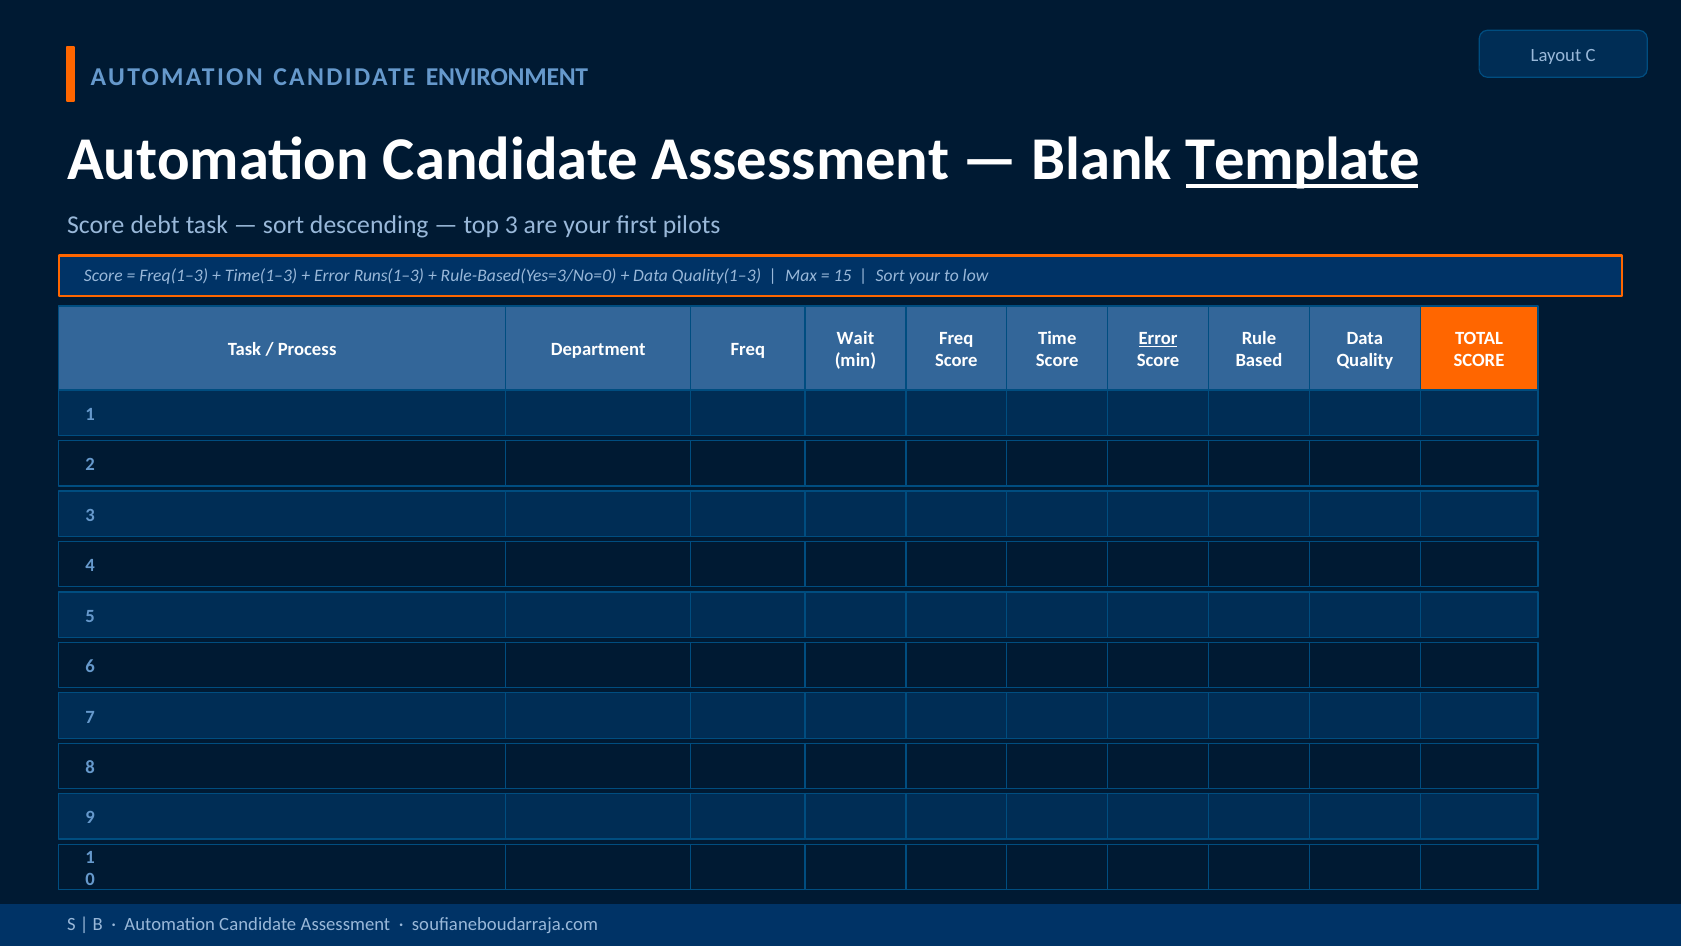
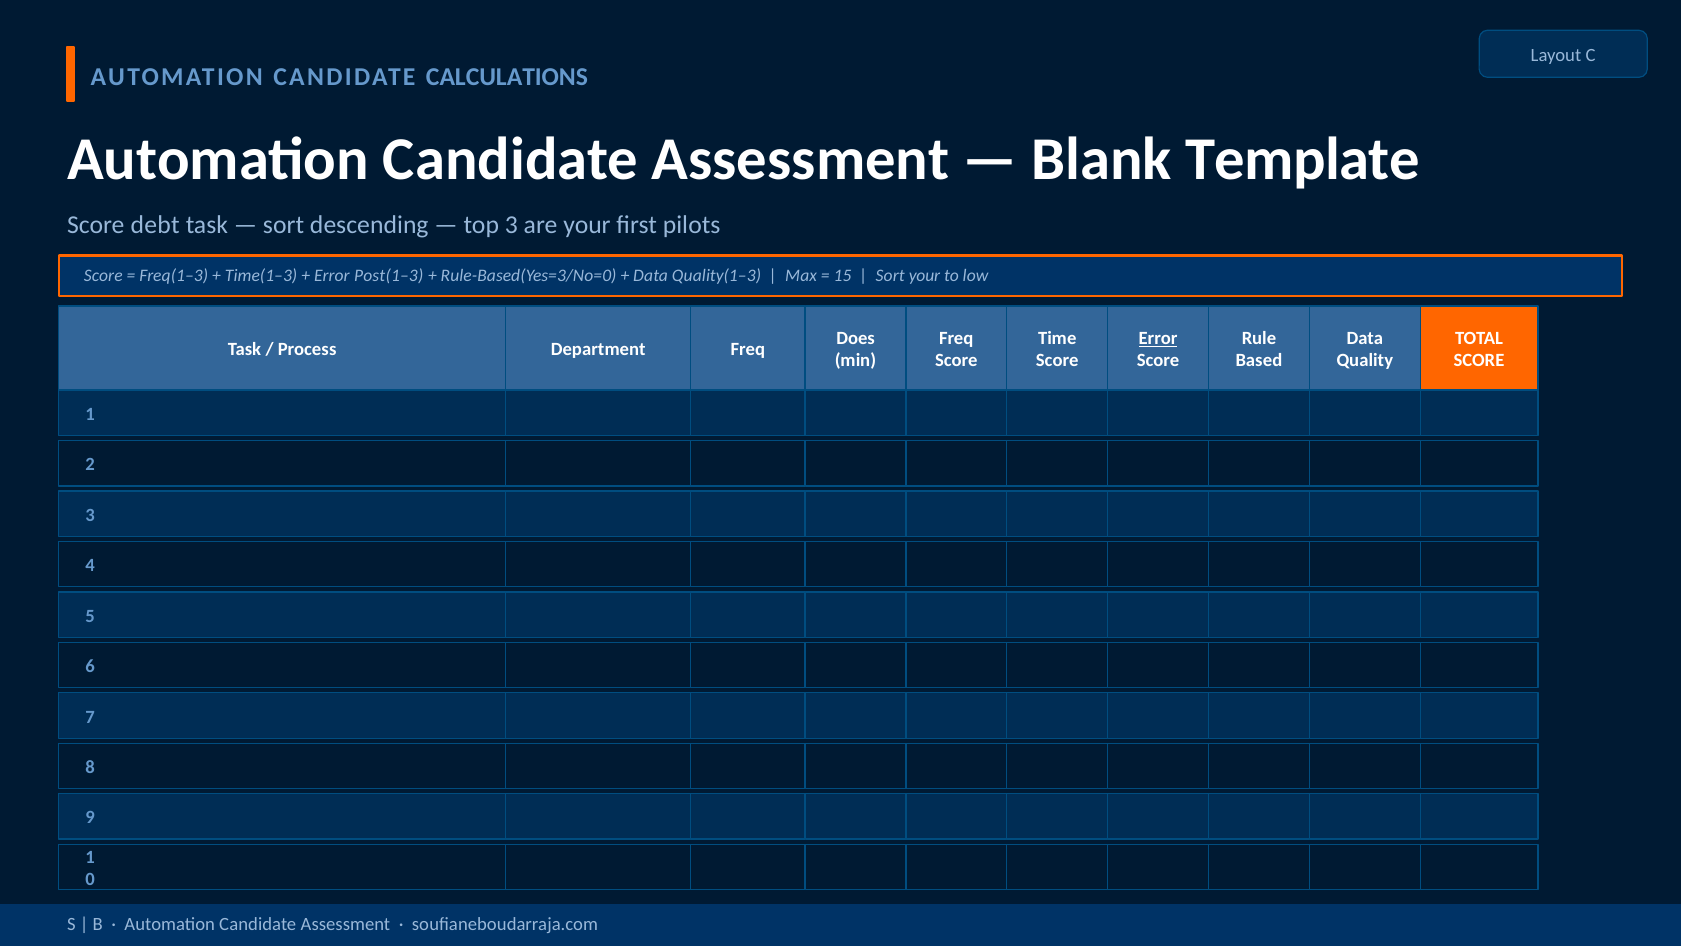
ENVIRONMENT: ENVIRONMENT -> CALCULATIONS
Template underline: present -> none
Runs(1–3: Runs(1–3 -> Post(1–3
Wait: Wait -> Does
